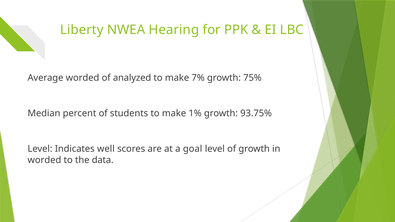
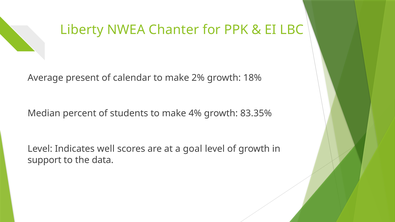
Hearing: Hearing -> Chanter
Average worded: worded -> present
analyzed: analyzed -> calendar
7%: 7% -> 2%
75%: 75% -> 18%
1%: 1% -> 4%
93.75%: 93.75% -> 83.35%
worded at (44, 160): worded -> support
